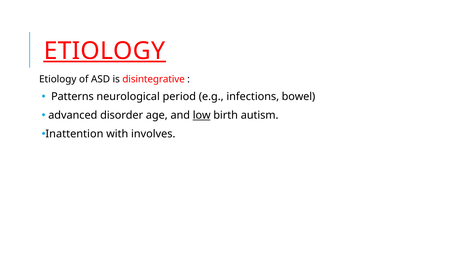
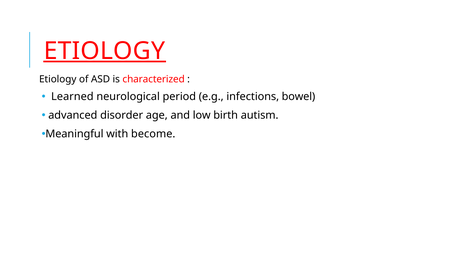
disintegrative: disintegrative -> characterized
Patterns: Patterns -> Learned
low underline: present -> none
Inattention: Inattention -> Meaningful
involves: involves -> become
